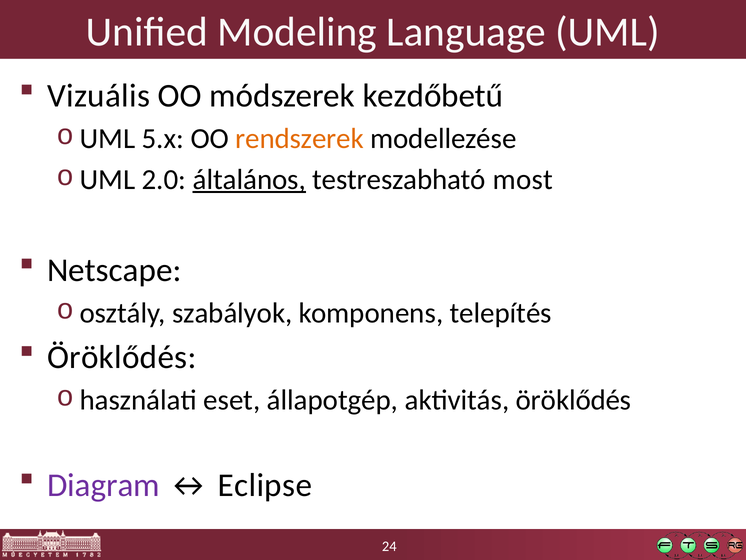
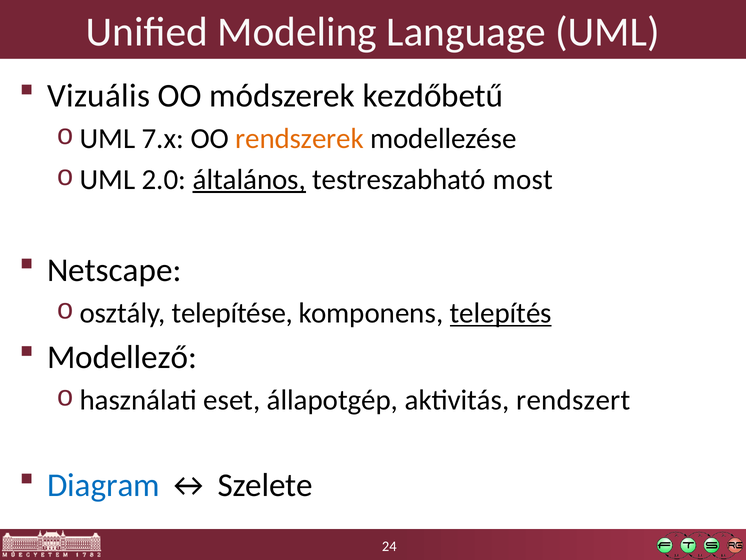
5.x: 5.x -> 7.x
szabályok: szabályok -> telepítése
telepítés underline: none -> present
Öröklődés at (122, 357): Öröklődés -> Modellező
aktivitás öröklődés: öröklődés -> rendszert
Diagram colour: purple -> blue
Eclipse: Eclipse -> Szelete
